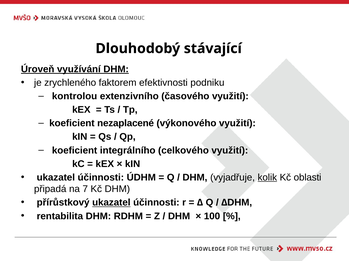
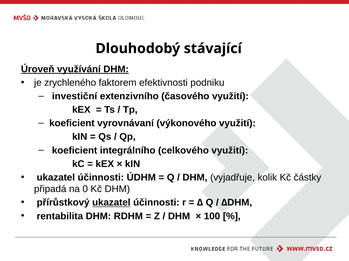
kontrolou: kontrolou -> investiční
nezaplacené: nezaplacené -> vyrovnávaní
kolik underline: present -> none
oblasti: oblasti -> částky
7: 7 -> 0
